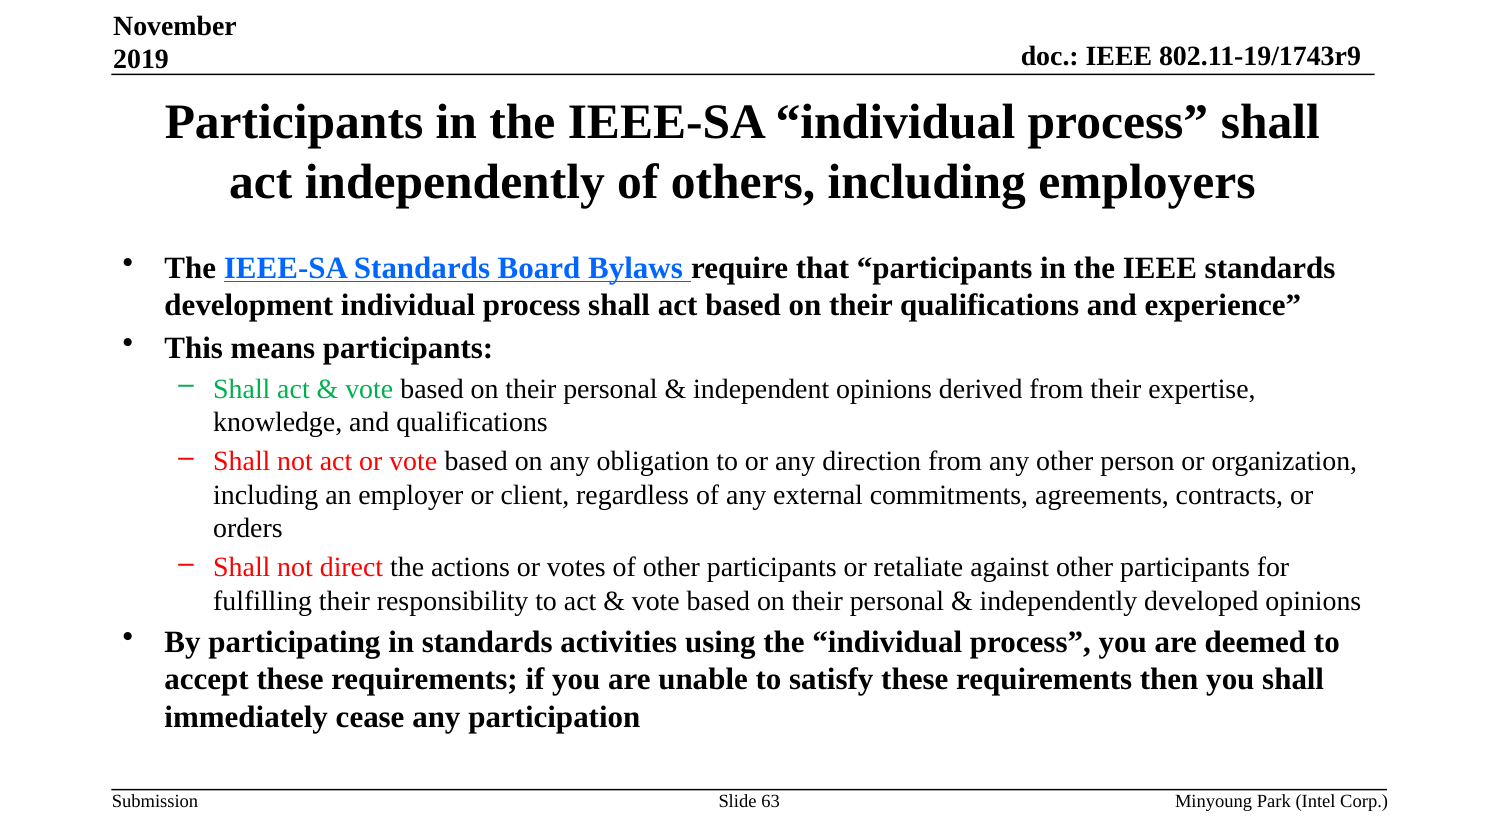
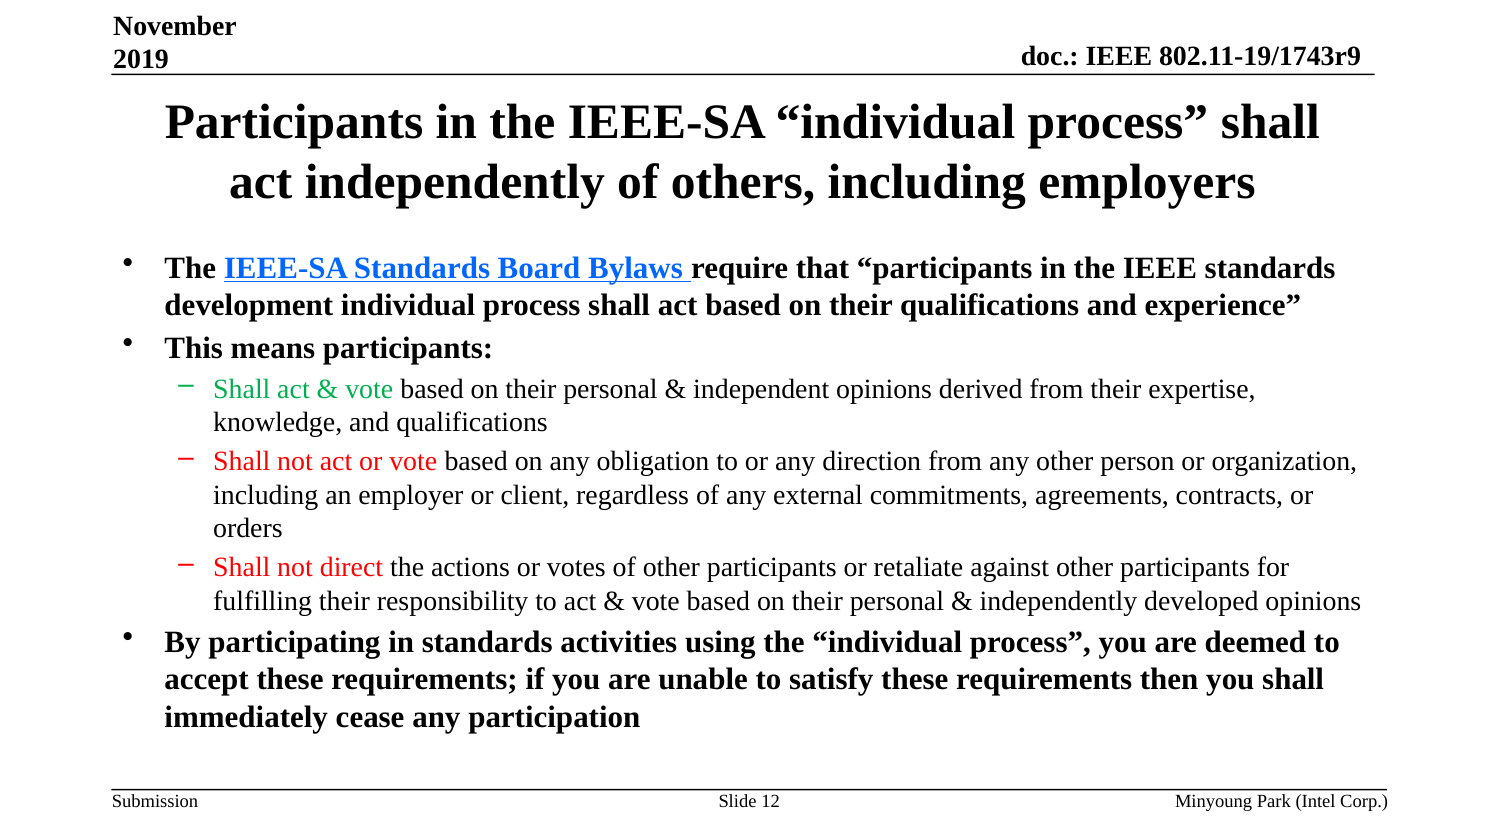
63: 63 -> 12
